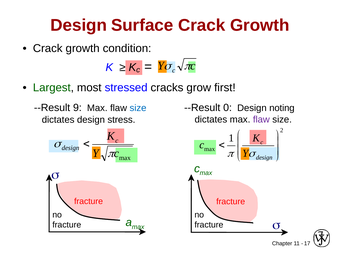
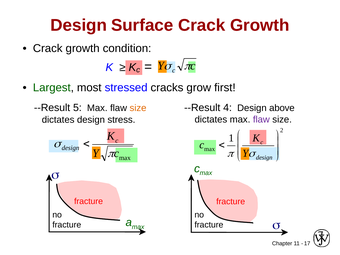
0: 0 -> 4
noting: noting -> above
9: 9 -> 5
size at (138, 108) colour: blue -> orange
